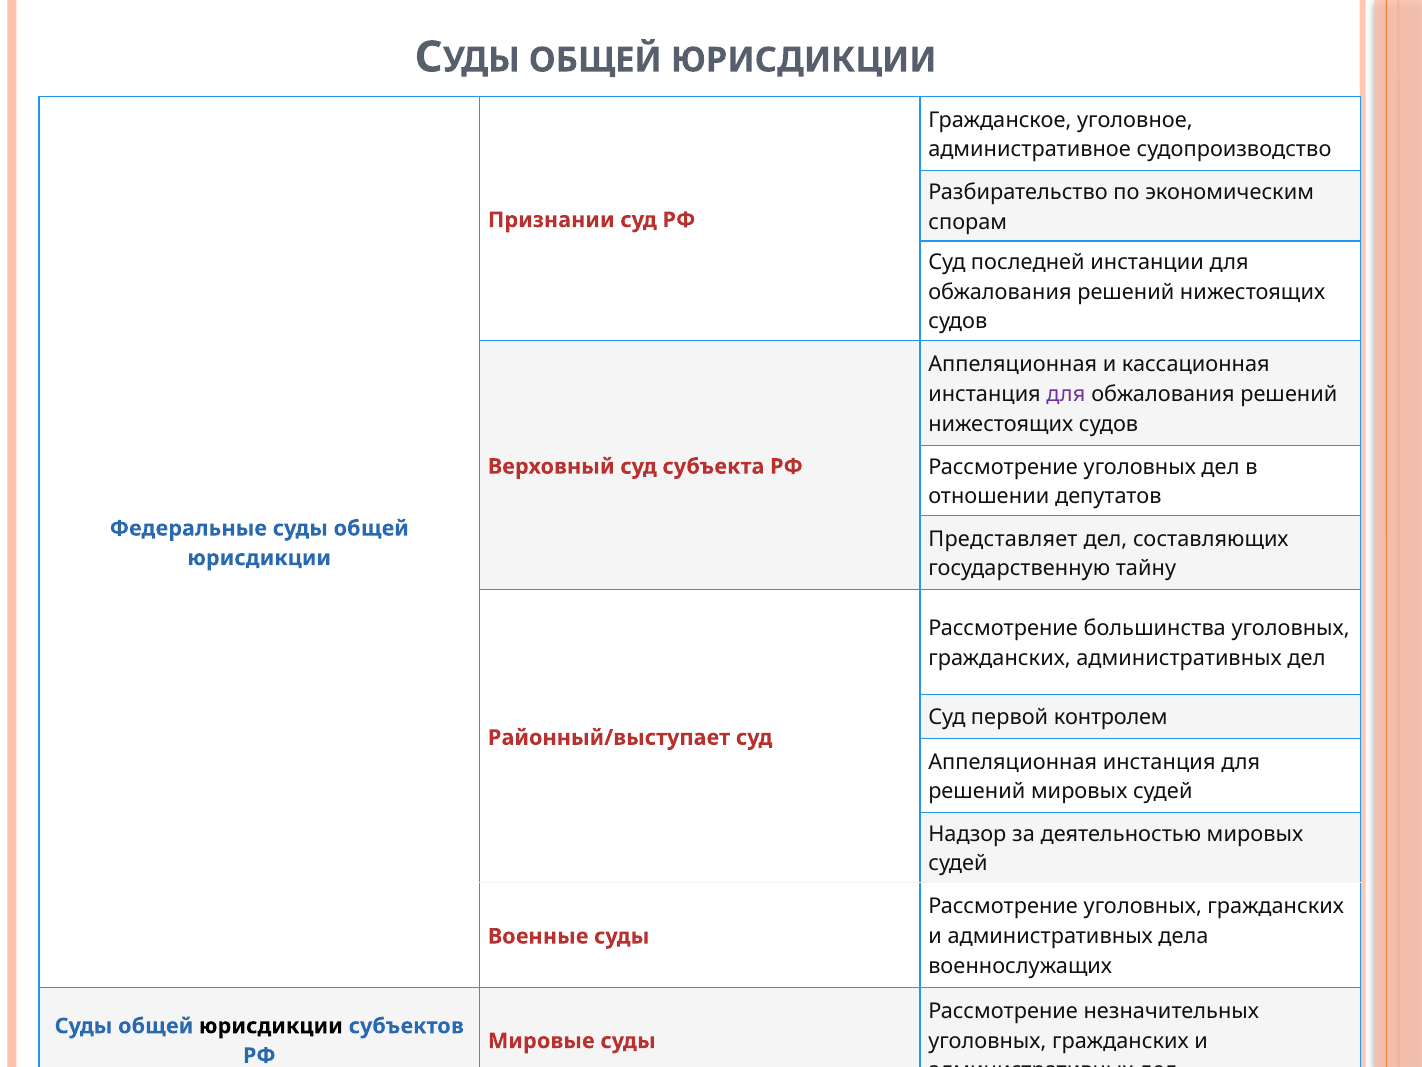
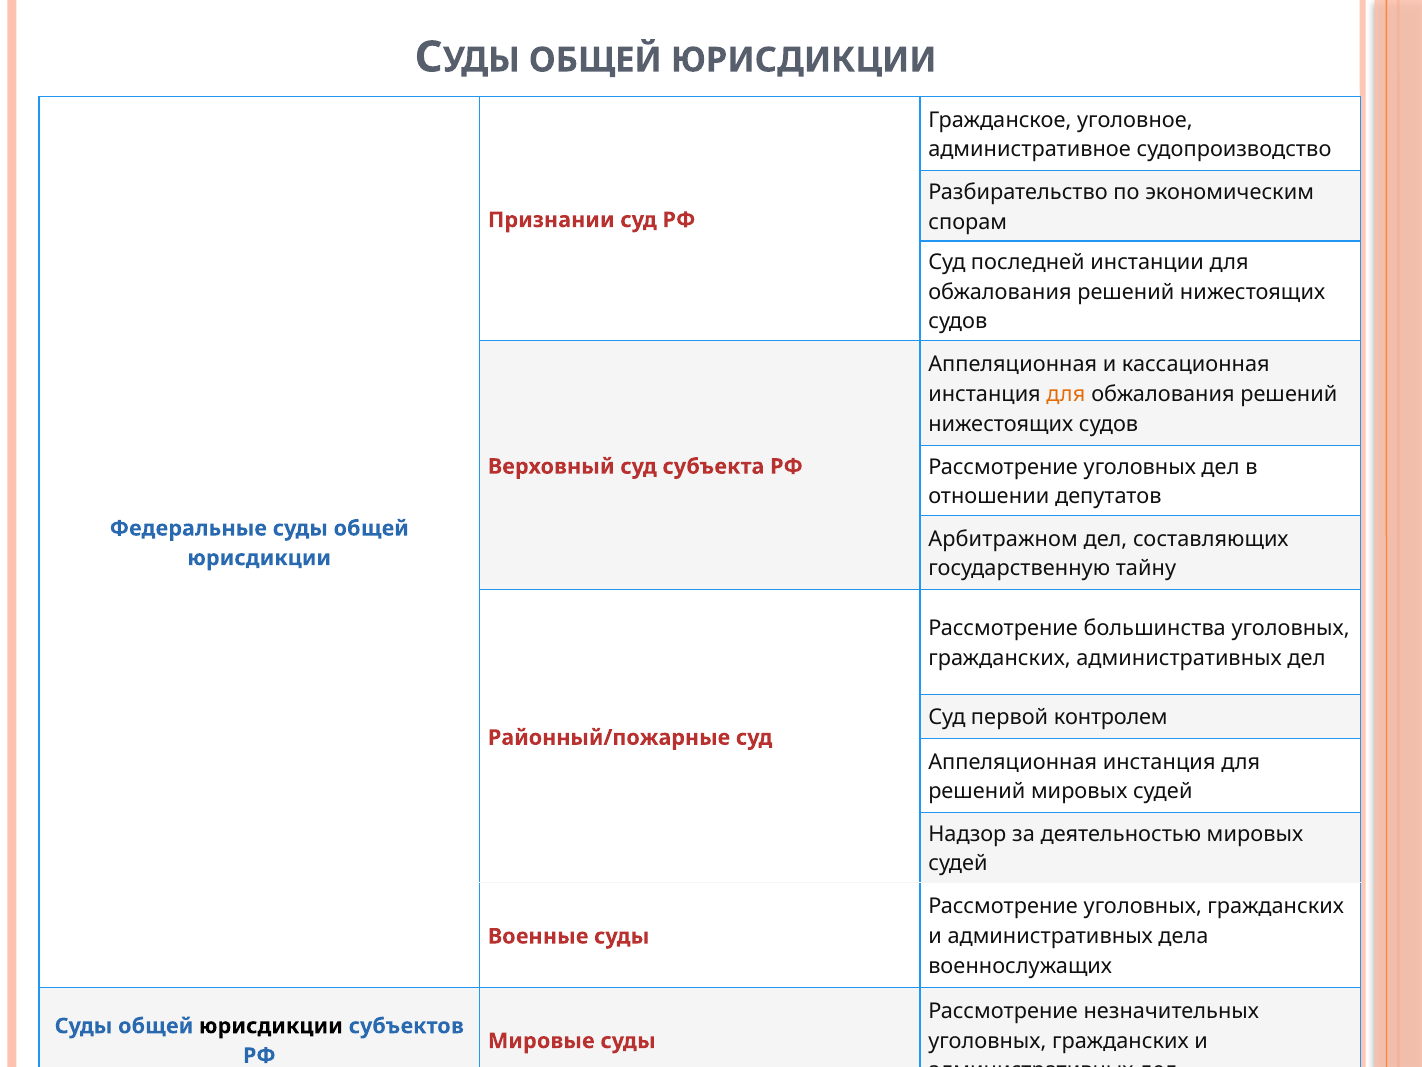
для at (1066, 394) colour: purple -> orange
Представляет: Представляет -> Арбитражном
Районный/выступает: Районный/выступает -> Районный/пожарные
